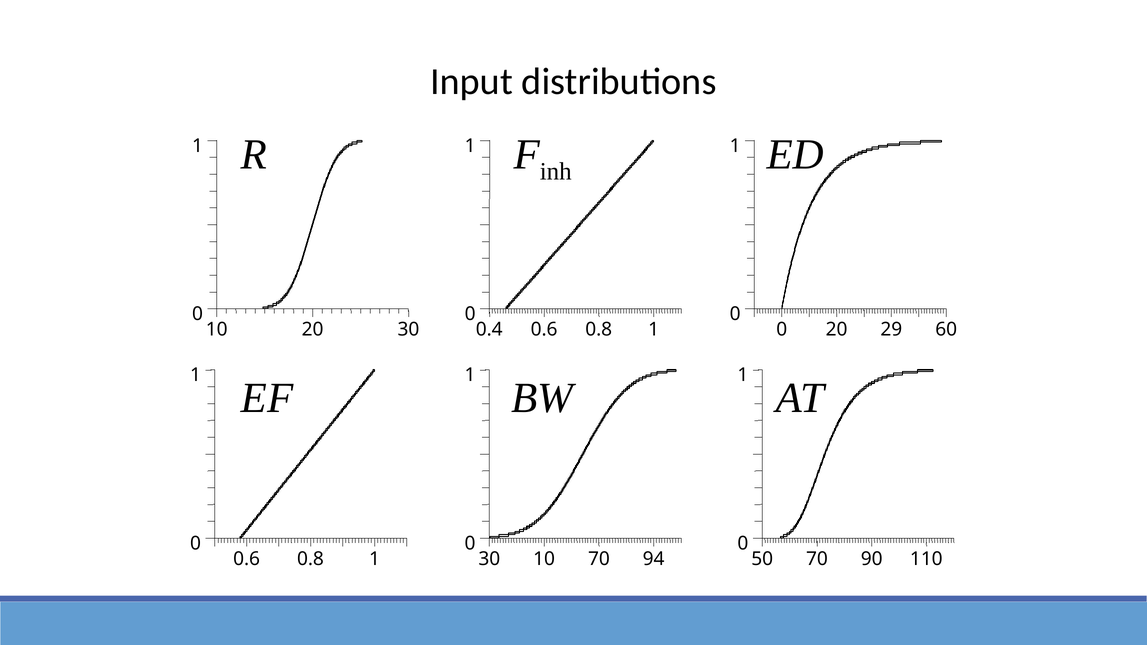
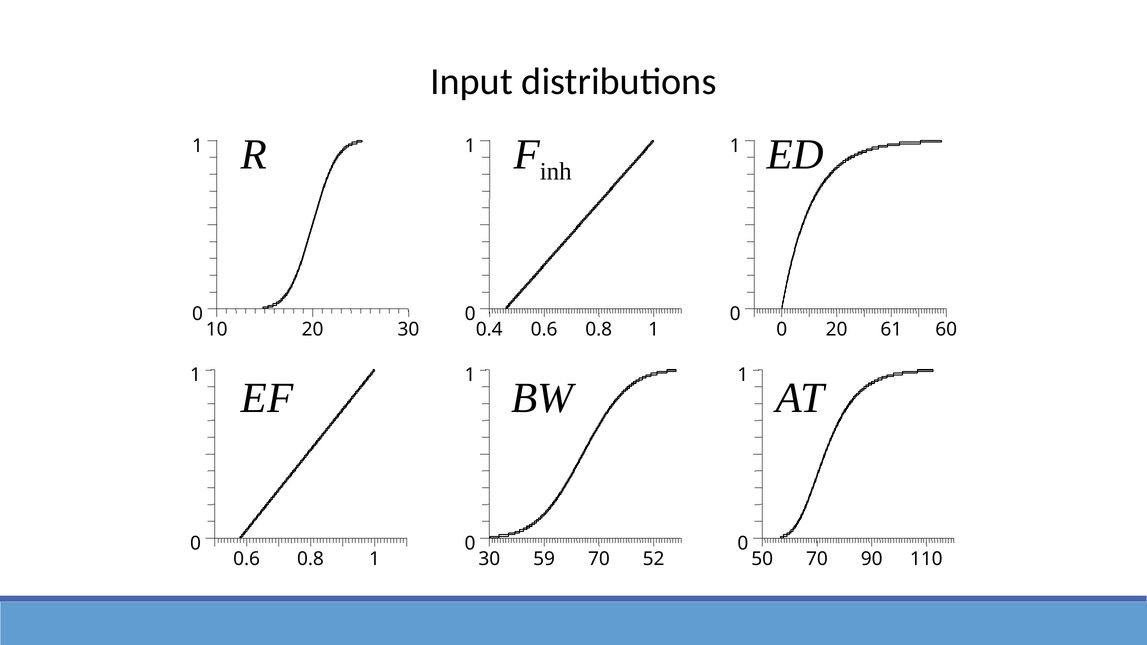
29: 29 -> 61
30 10: 10 -> 59
94: 94 -> 52
